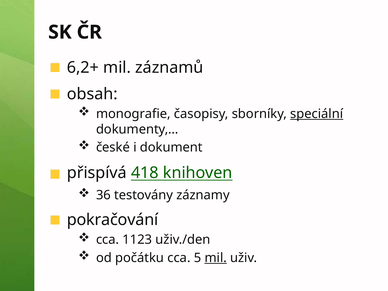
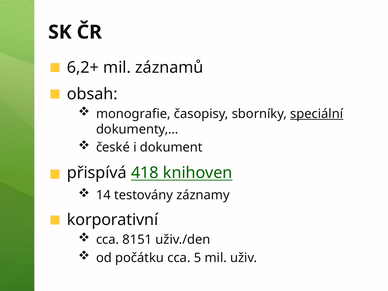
36: 36 -> 14
pokračování: pokračování -> korporativní
1123: 1123 -> 8151
mil at (216, 258) underline: present -> none
